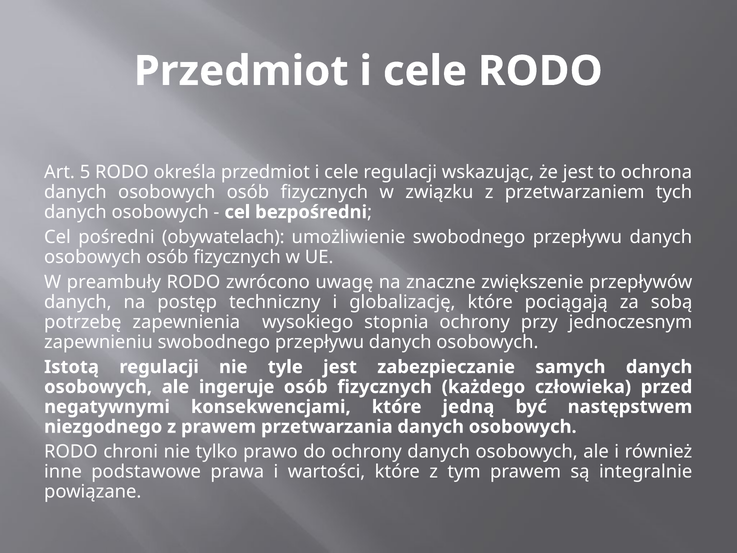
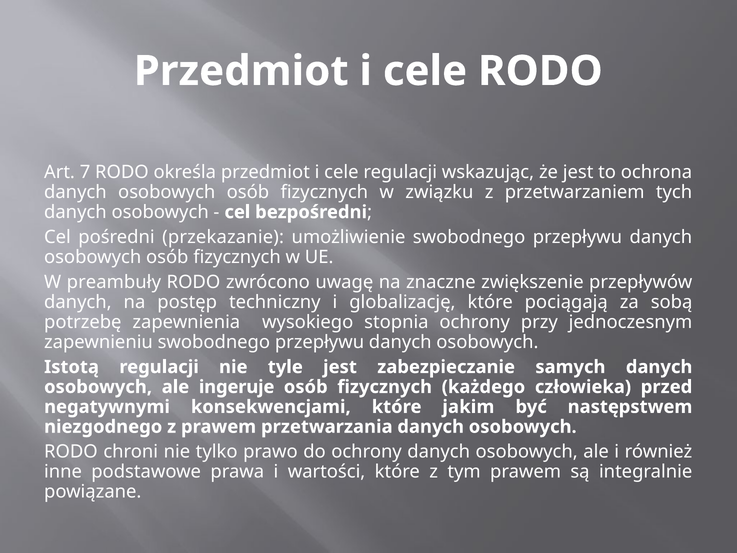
5: 5 -> 7
obywatelach: obywatelach -> przekazanie
jedną: jedną -> jakim
